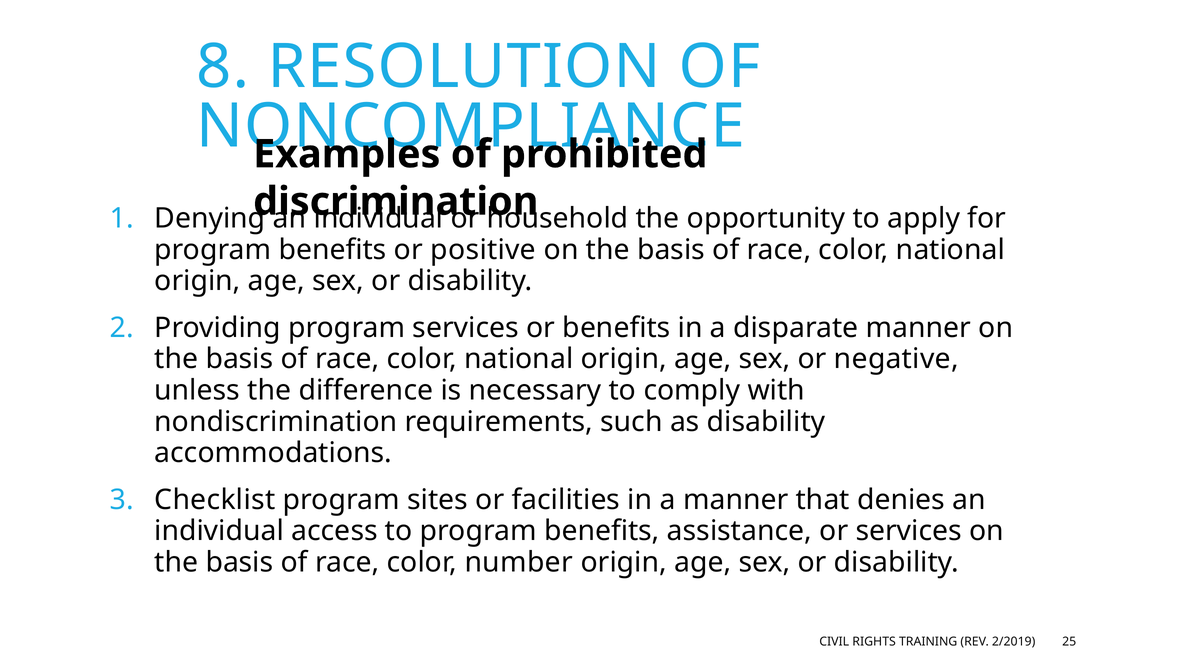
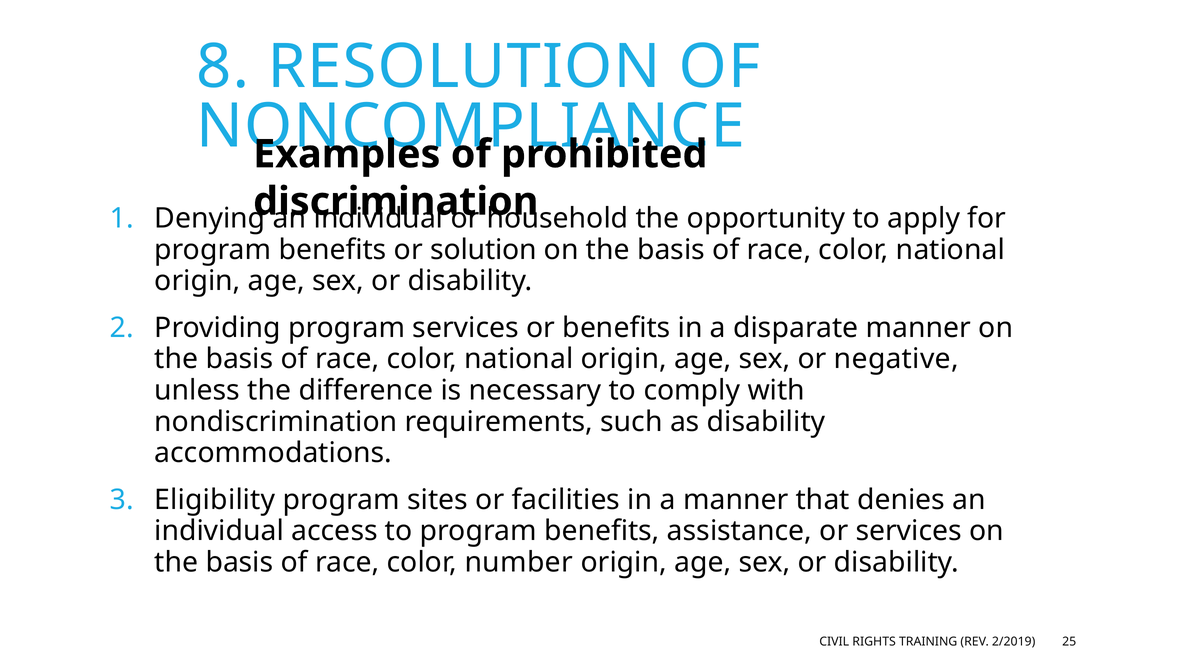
positive: positive -> solution
Checklist: Checklist -> Eligibility
